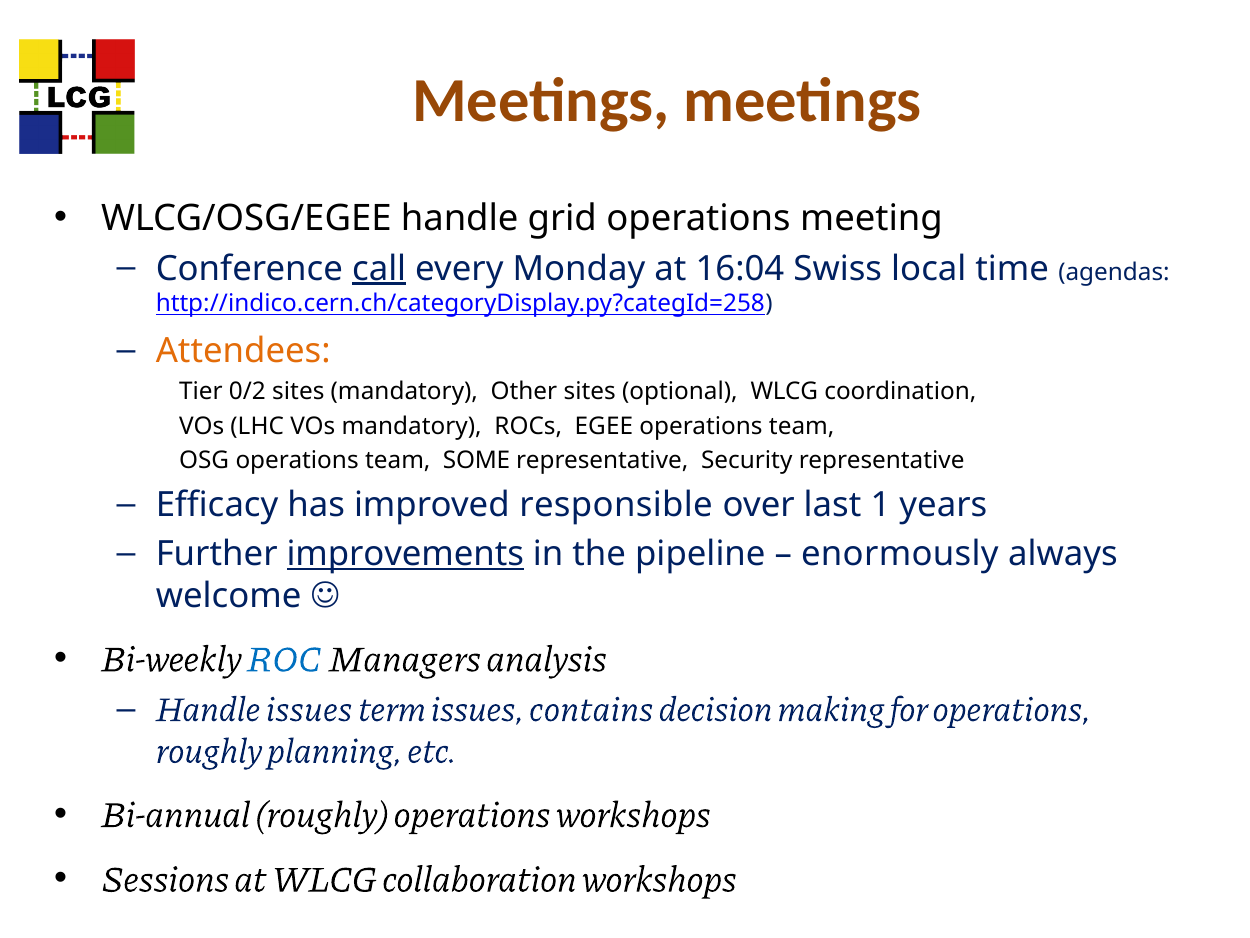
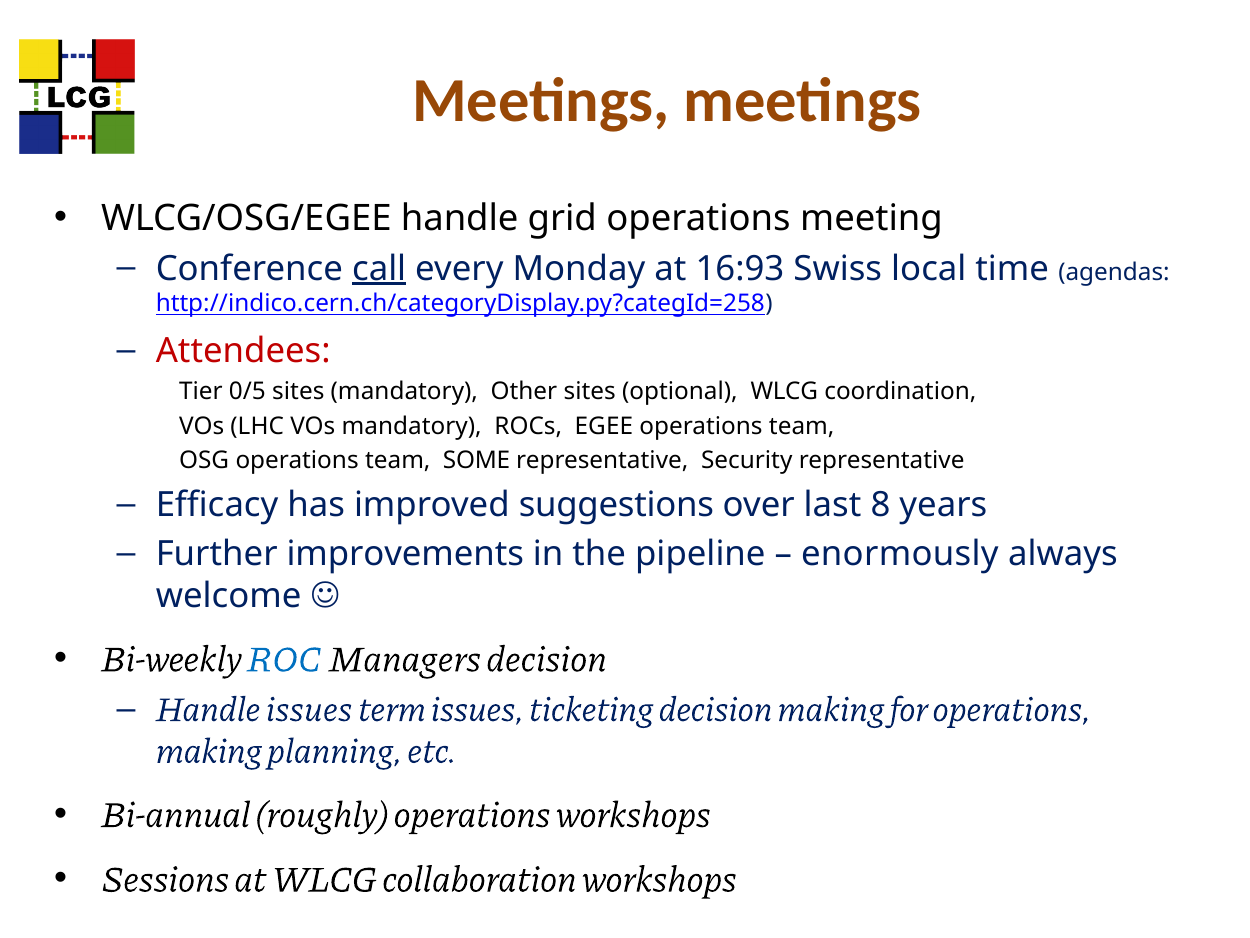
16:04: 16:04 -> 16:93
Attendees colour: orange -> red
0/2: 0/2 -> 0/5
responsible: responsible -> suggestions
1: 1 -> 8
improvements underline: present -> none
Managers analysis: analysis -> decision
contains: contains -> ticketing
roughly at (209, 751): roughly -> making
